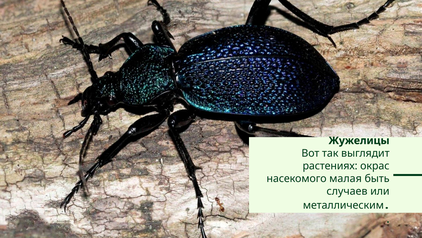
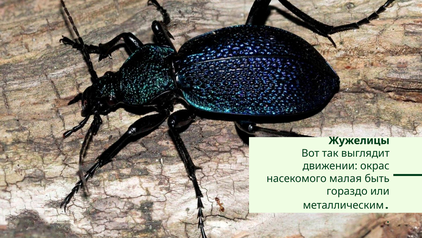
растениях: растениях -> движении
случаев: случаев -> гораздо
